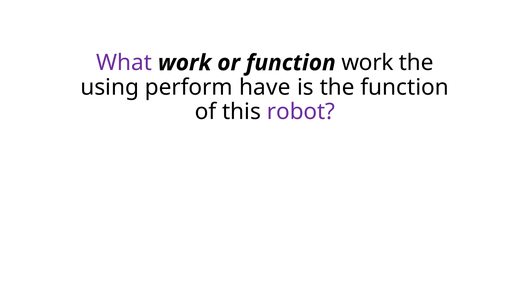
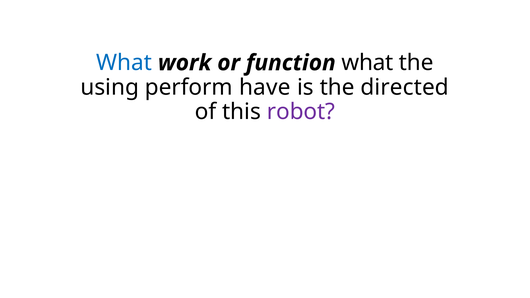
What at (124, 63) colour: purple -> blue
function work: work -> what
the function: function -> directed
